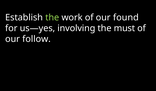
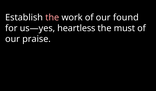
the at (52, 18) colour: light green -> pink
involving: involving -> heartless
follow: follow -> praise
